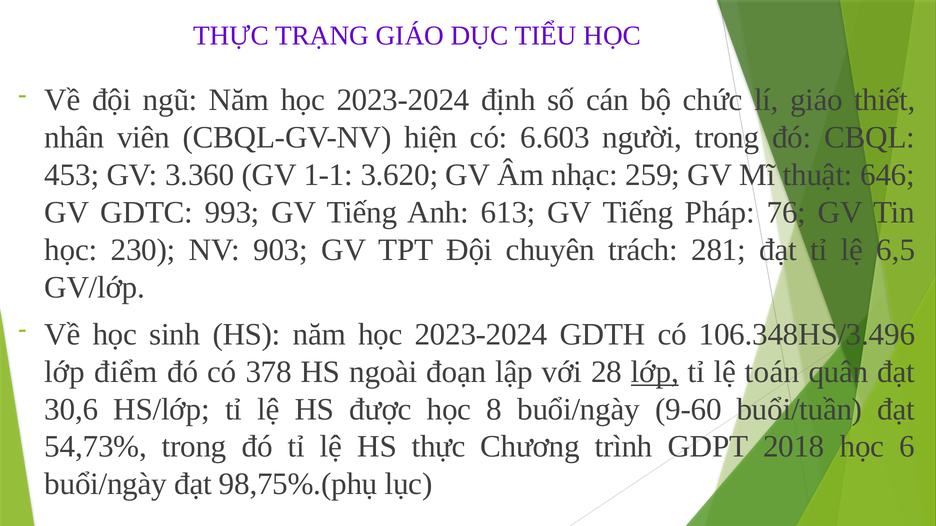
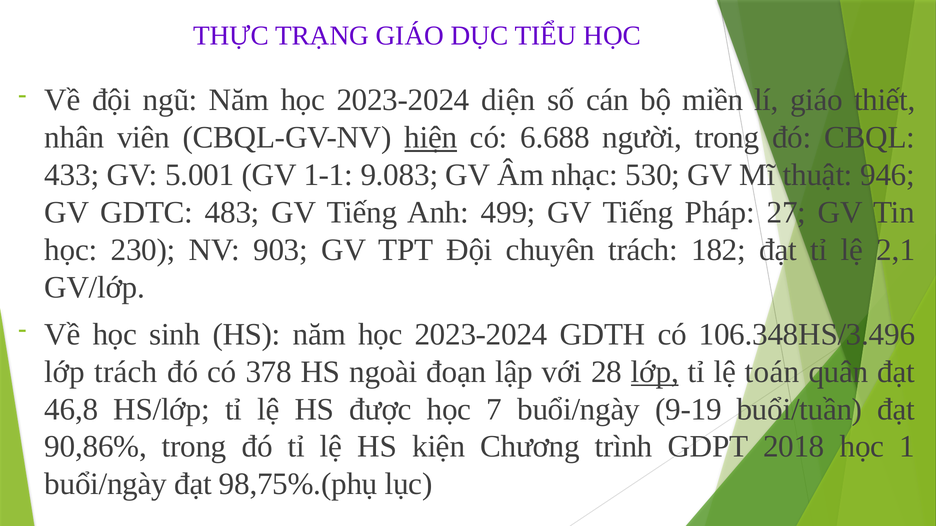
định: định -> diện
chức: chức -> miền
hiện underline: none -> present
6.603: 6.603 -> 6.688
453: 453 -> 433
3.360: 3.360 -> 5.001
3.620: 3.620 -> 9.083
259: 259 -> 530
646: 646 -> 946
993: 993 -> 483
613: 613 -> 499
76: 76 -> 27
281: 281 -> 182
6,5: 6,5 -> 2,1
lớp điểm: điểm -> trách
30,6: 30,6 -> 46,8
8: 8 -> 7
9-60: 9-60 -> 9-19
54,73%: 54,73% -> 90,86%
HS thực: thực -> kiện
6: 6 -> 1
